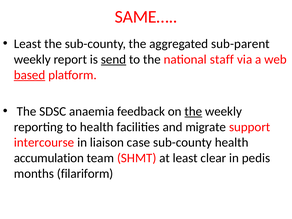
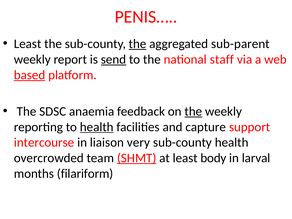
SAME…: SAME… -> PENIS…
the at (138, 44) underline: none -> present
health at (97, 127) underline: none -> present
migrate: migrate -> capture
case: case -> very
accumulation: accumulation -> overcrowded
SHMT underline: none -> present
clear: clear -> body
pedis: pedis -> larval
